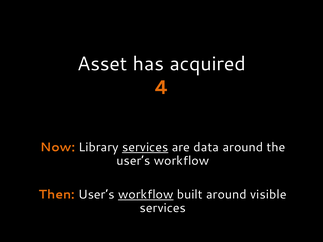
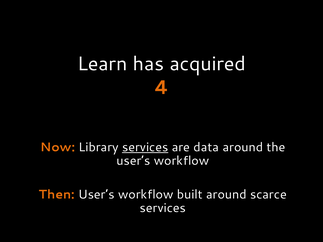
Asset: Asset -> Learn
workflow at (146, 195) underline: present -> none
visible: visible -> scarce
